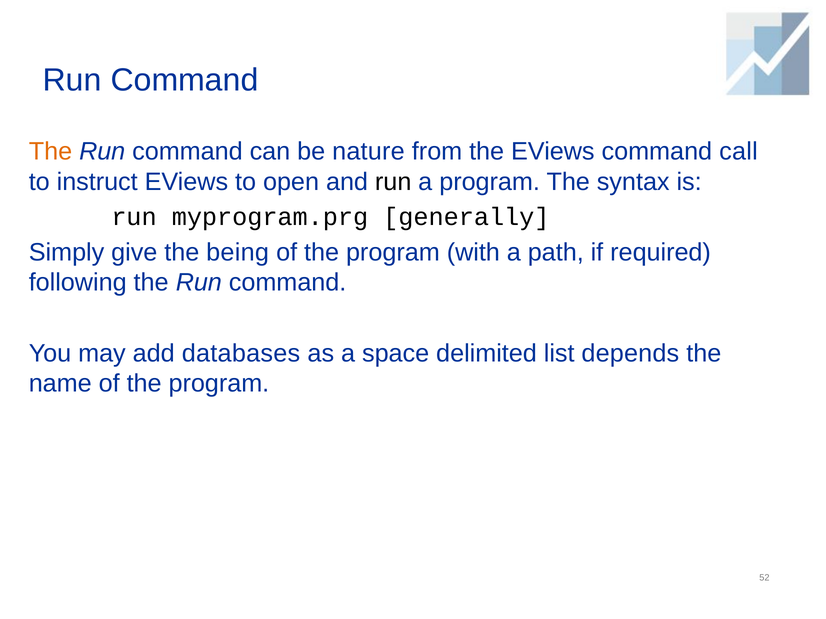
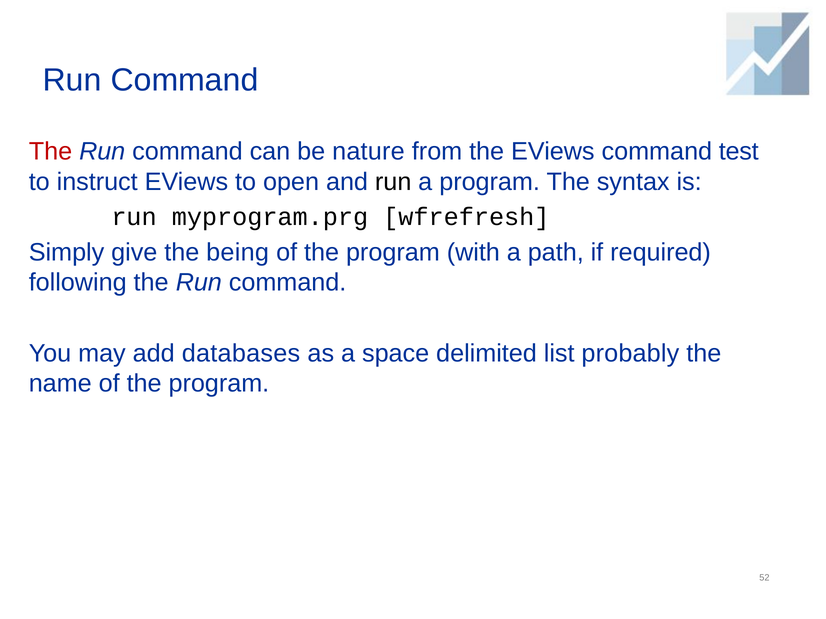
The at (50, 152) colour: orange -> red
call: call -> test
generally: generally -> wfrefresh
depends: depends -> probably
